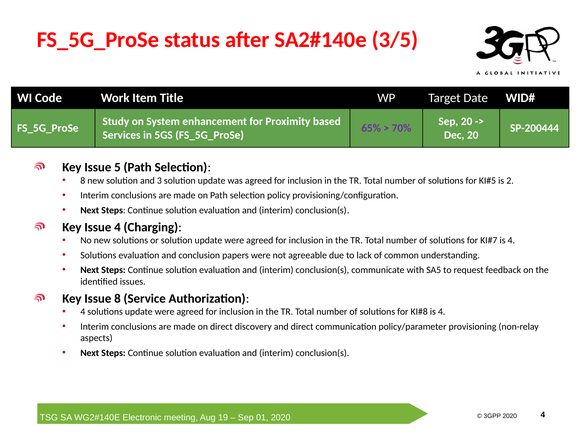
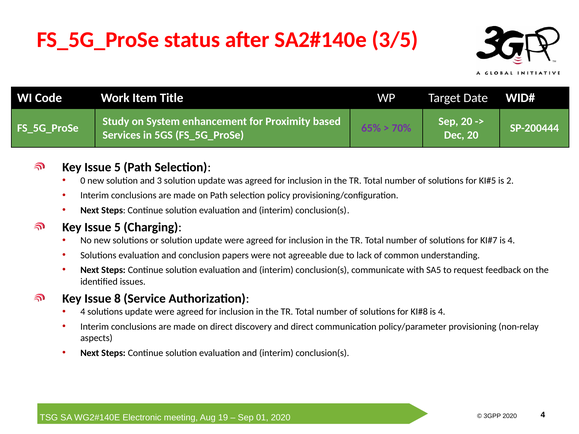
8 at (83, 181): 8 -> 0
4 at (117, 227): 4 -> 5
